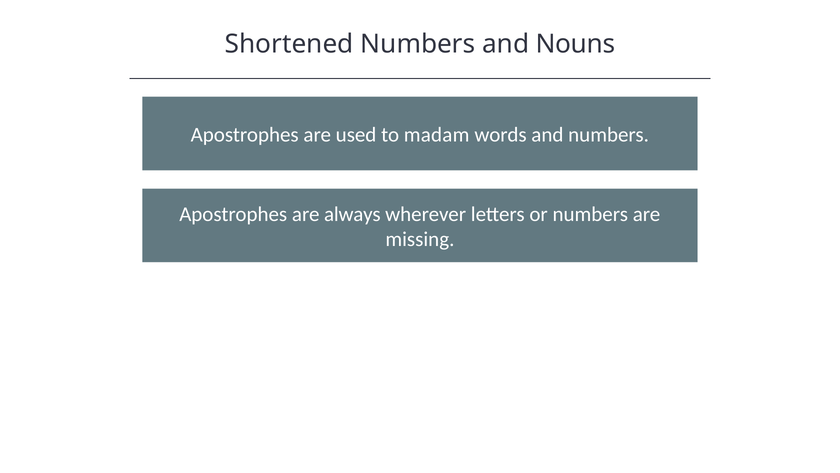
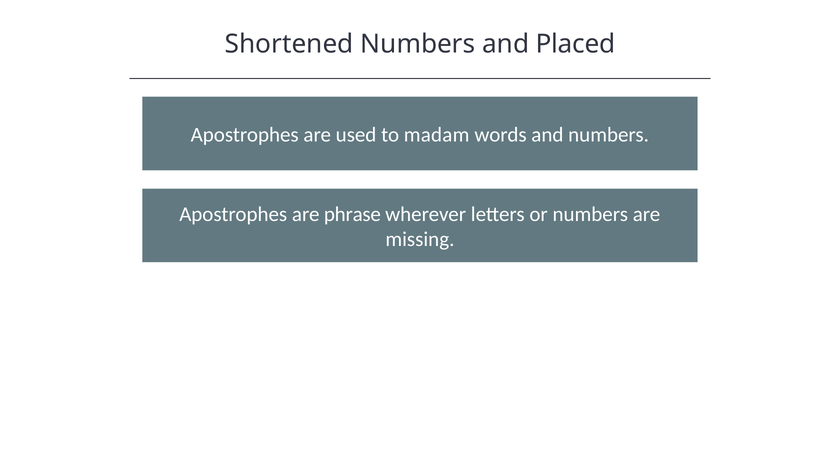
Nouns: Nouns -> Placed
always: always -> phrase
